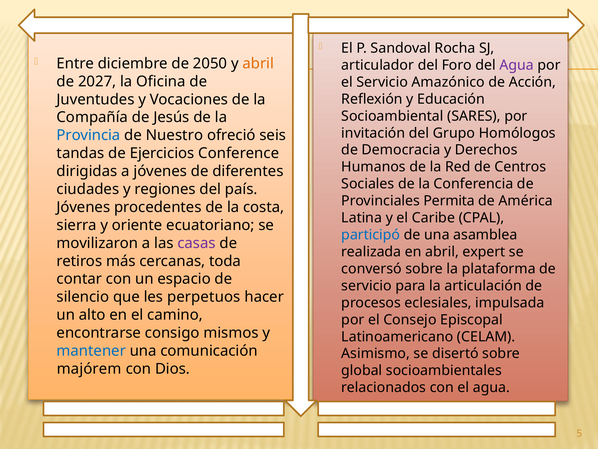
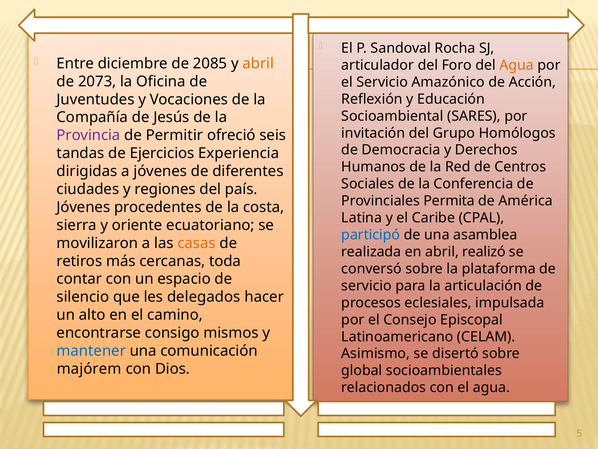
2050: 2050 -> 2085
Agua at (517, 65) colour: purple -> orange
2027: 2027 -> 2073
Provincia colour: blue -> purple
Nuestro: Nuestro -> Permitir
Conference: Conference -> Experiencia
casas colour: purple -> orange
expert: expert -> realizó
perpetuos: perpetuos -> delegados
